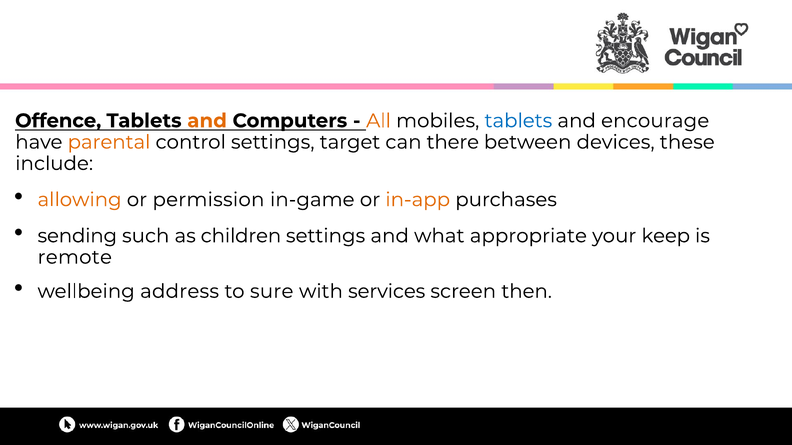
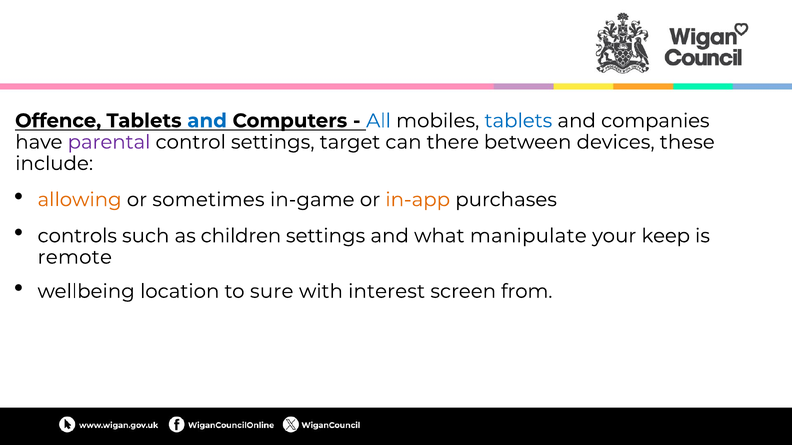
and at (207, 121) colour: orange -> blue
All colour: orange -> blue
encourage: encourage -> companies
parental colour: orange -> purple
permission: permission -> sometimes
sending: sending -> controls
appropriate: appropriate -> manipulate
address: address -> location
services: services -> interest
then: then -> from
